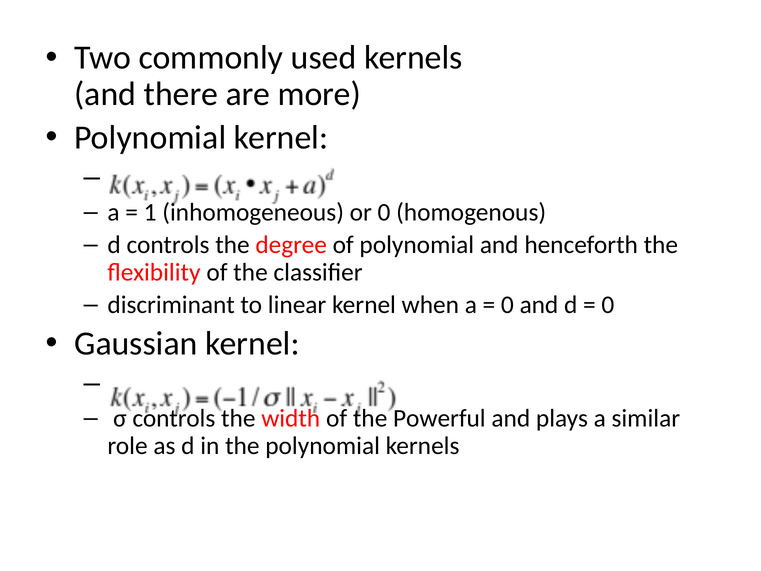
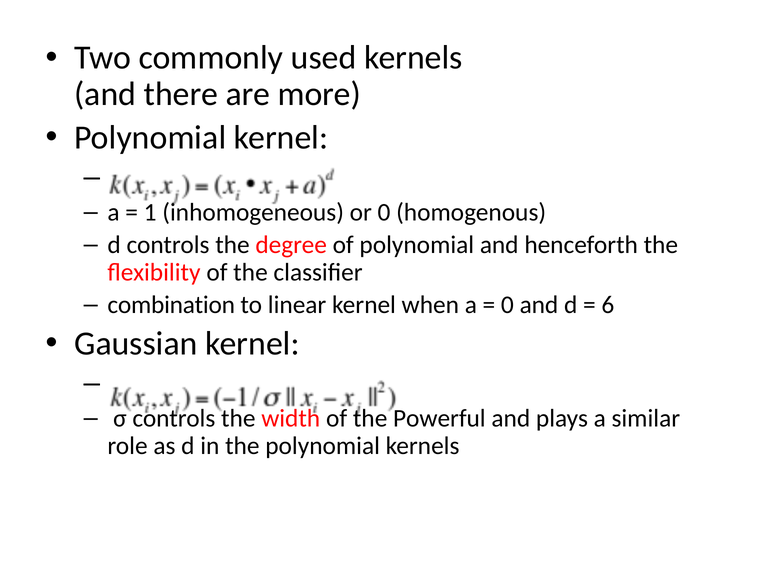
discriminant: discriminant -> combination
0 at (608, 305): 0 -> 6
